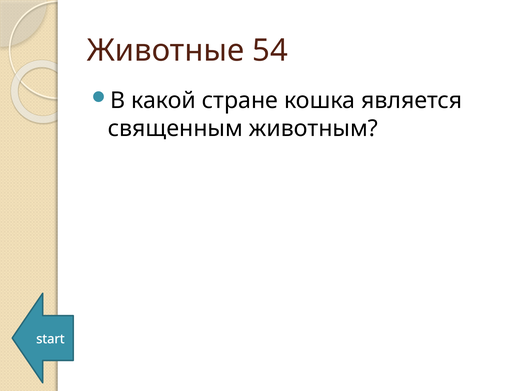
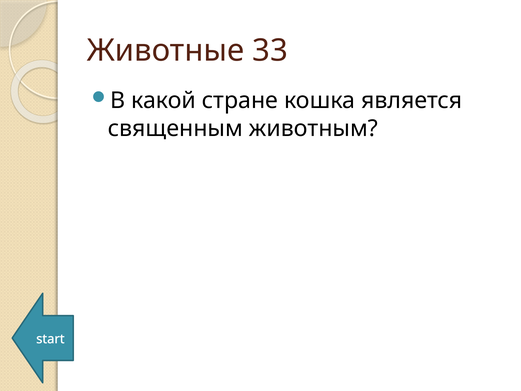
54: 54 -> 33
